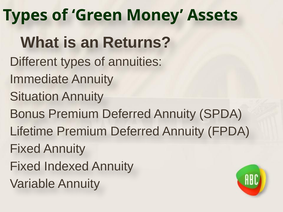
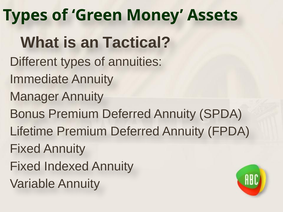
Returns: Returns -> Tactical
Situation: Situation -> Manager
